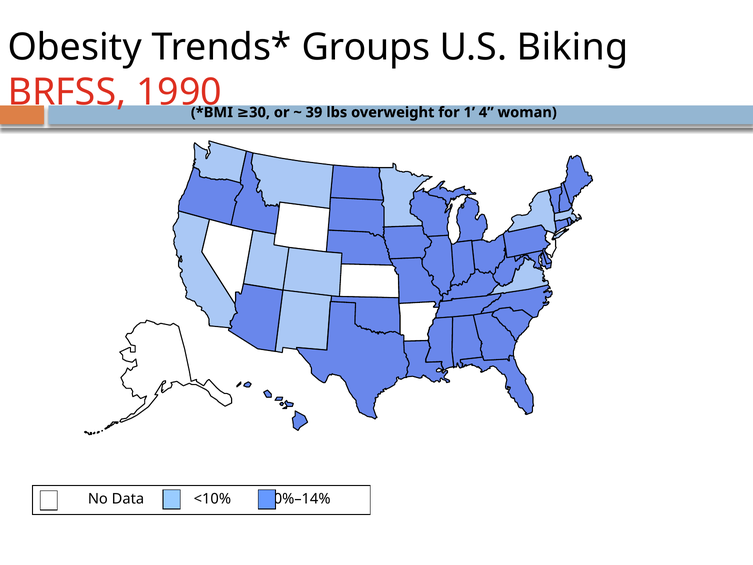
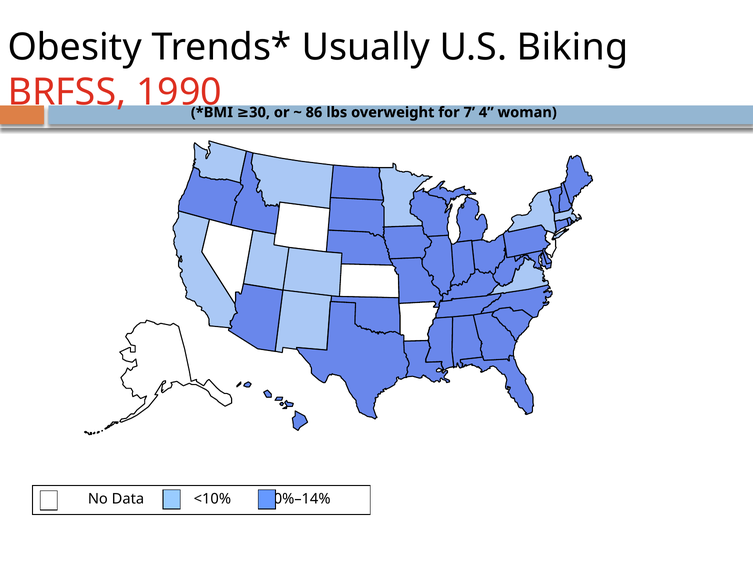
Groups: Groups -> Usually
39: 39 -> 86
1: 1 -> 7
